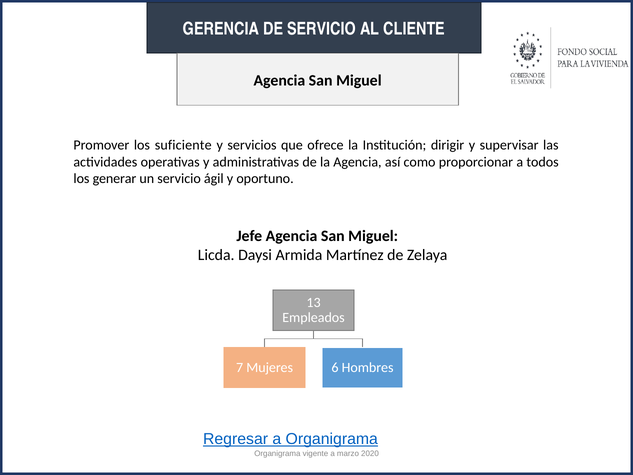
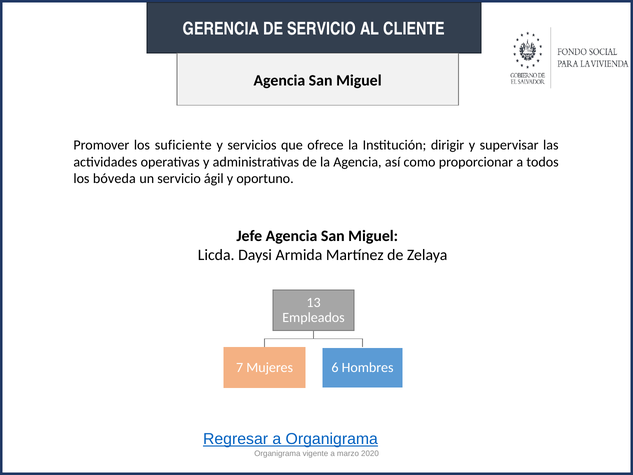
generar: generar -> bóveda
